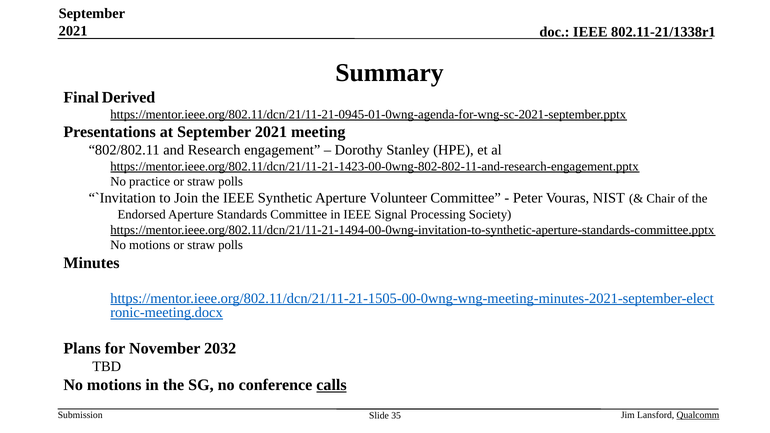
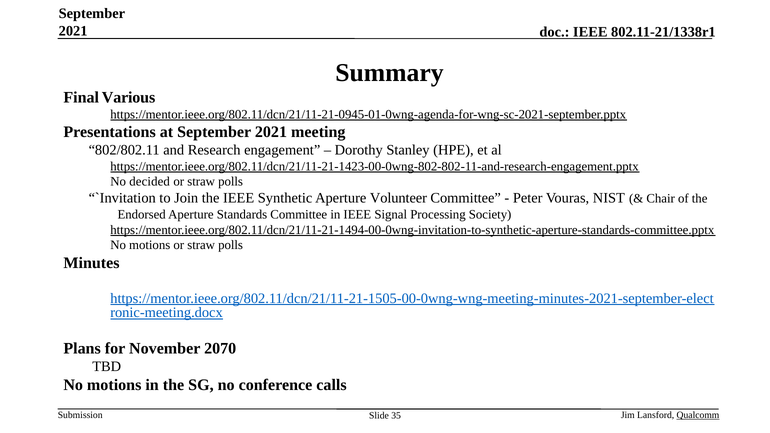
Derived: Derived -> Various
practice: practice -> decided
2032: 2032 -> 2070
calls underline: present -> none
